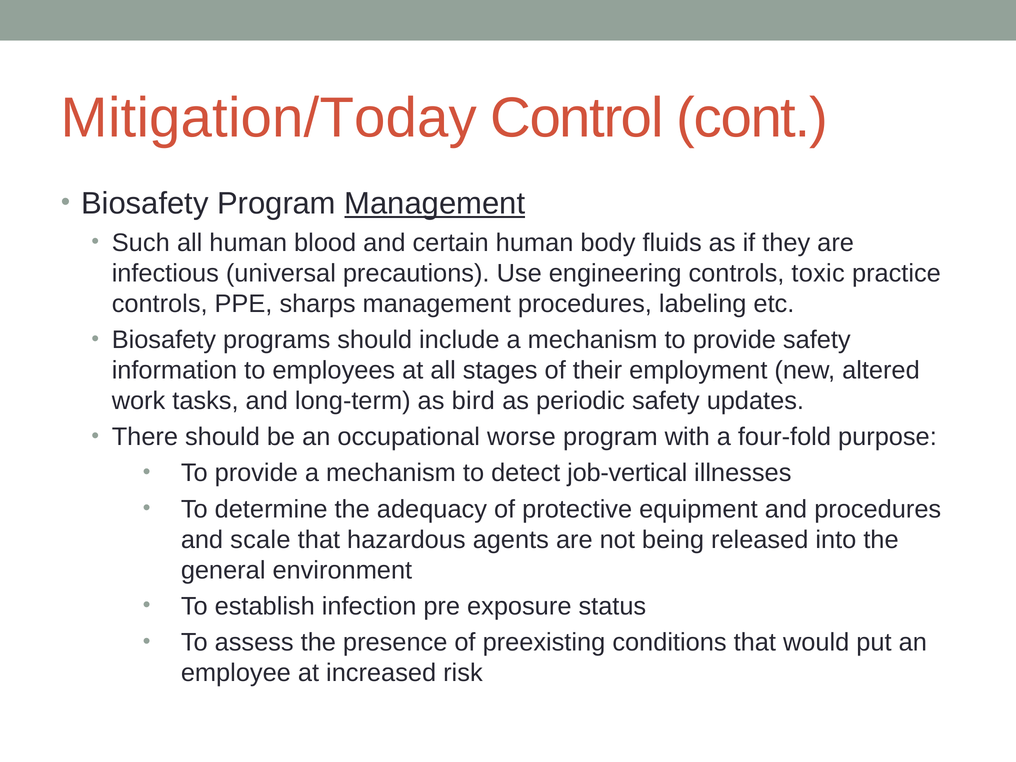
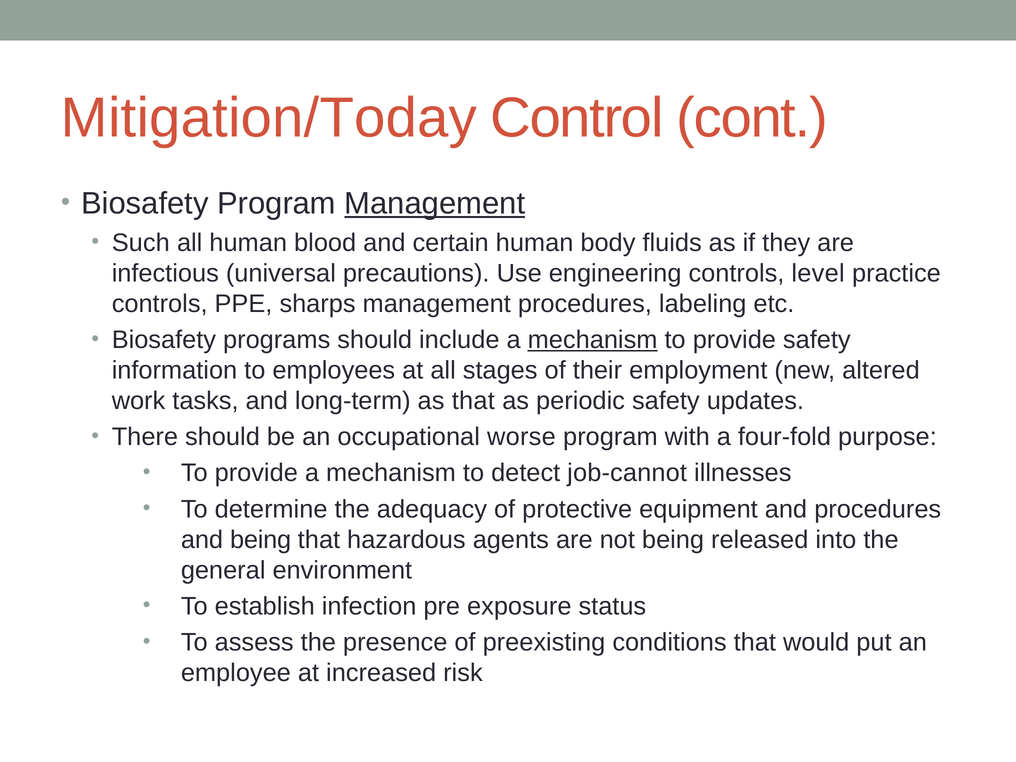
toxic: toxic -> level
mechanism at (593, 340) underline: none -> present
as bird: bird -> that
job-vertical: job-vertical -> job-cannot
and scale: scale -> being
